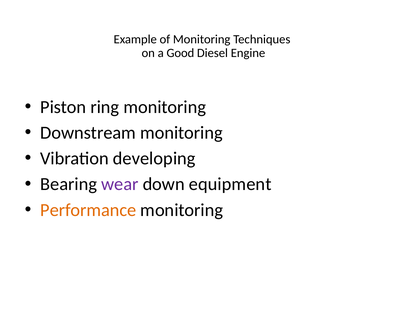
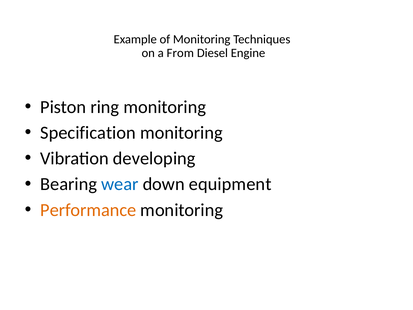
Good: Good -> From
Downstream: Downstream -> Specification
wear colour: purple -> blue
